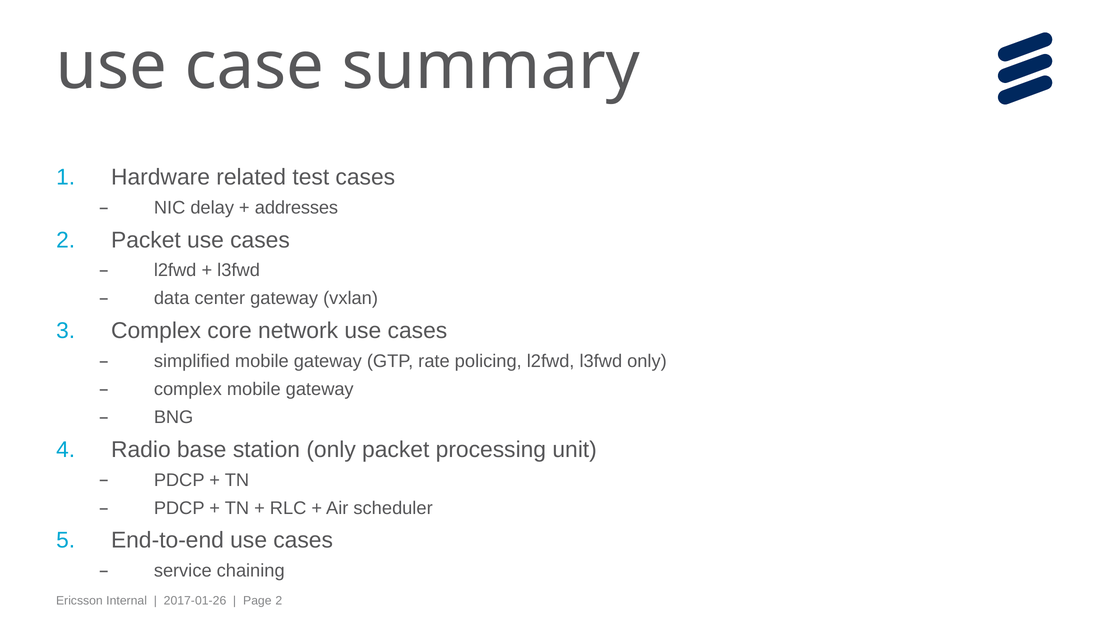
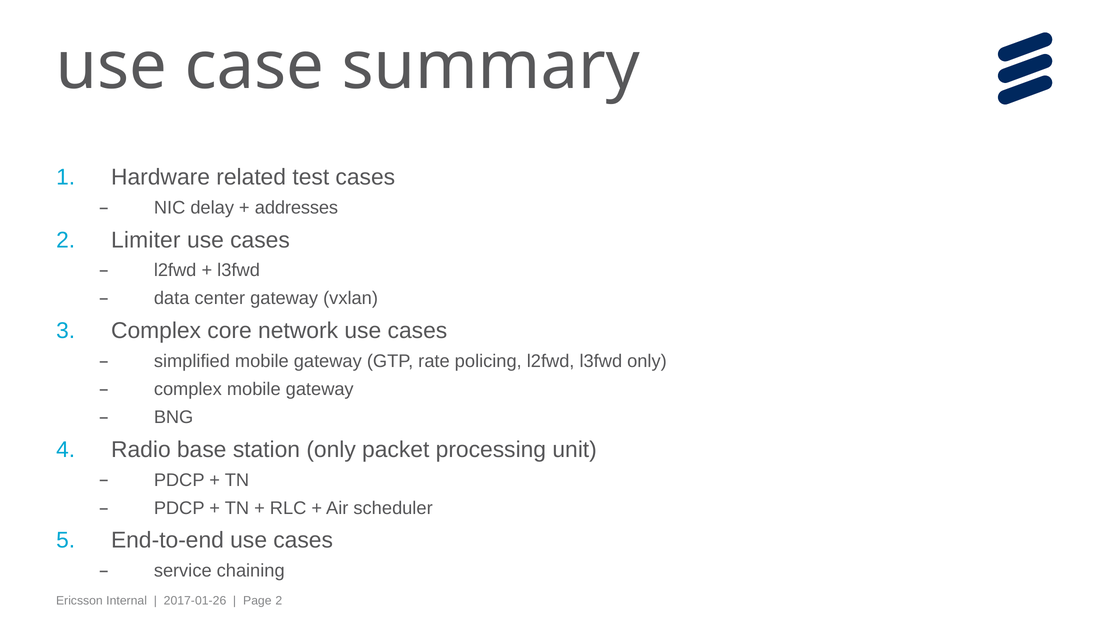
Packet at (146, 240): Packet -> Limiter
